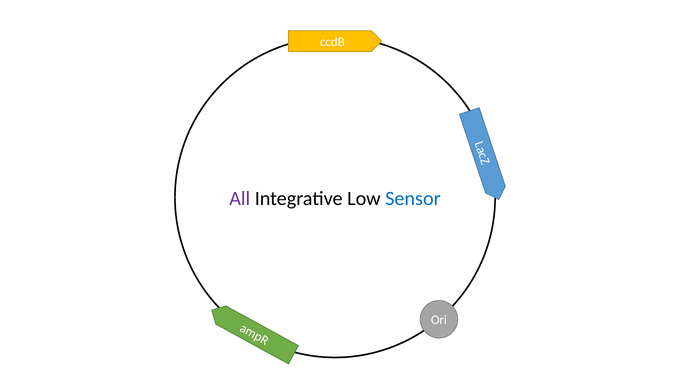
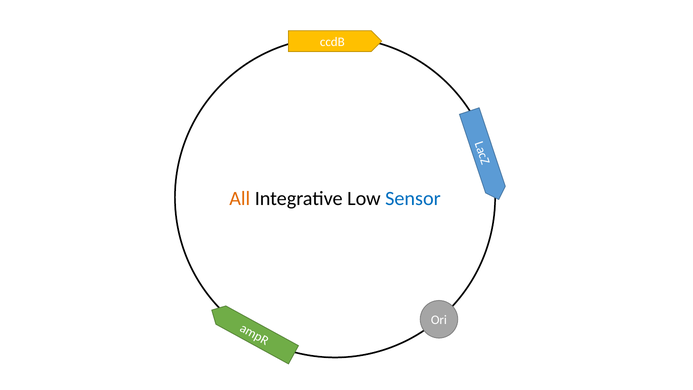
All colour: purple -> orange
